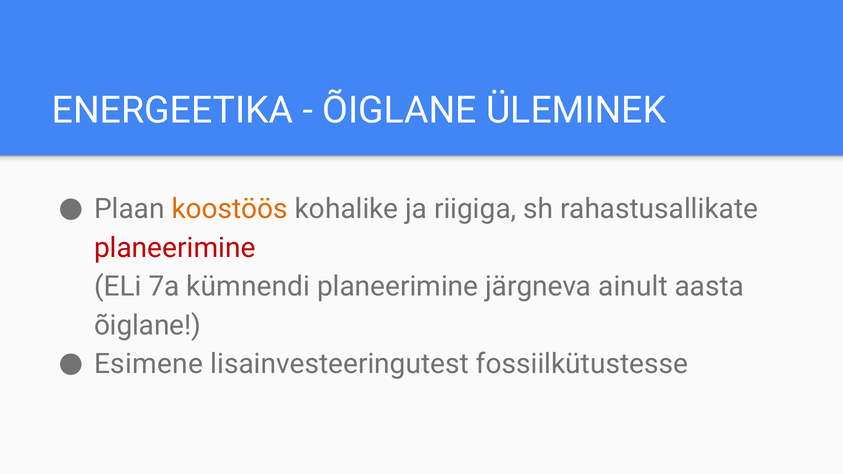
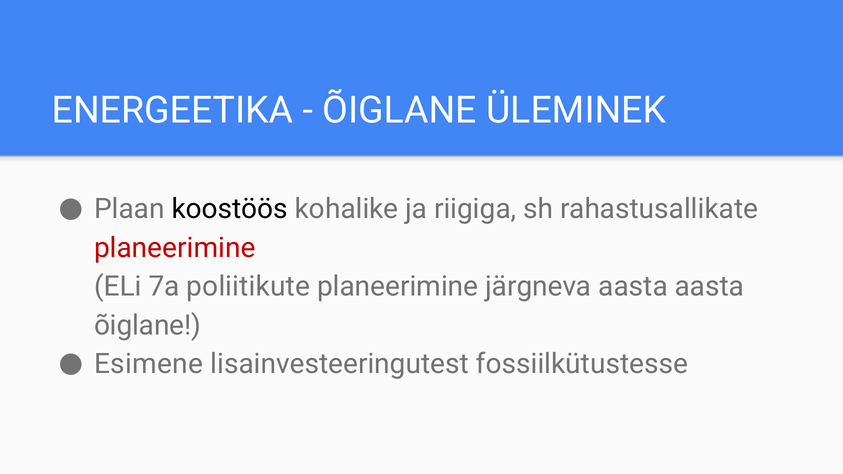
koostöös colour: orange -> black
kümnendi: kümnendi -> poliitikute
järgneva ainult: ainult -> aasta
